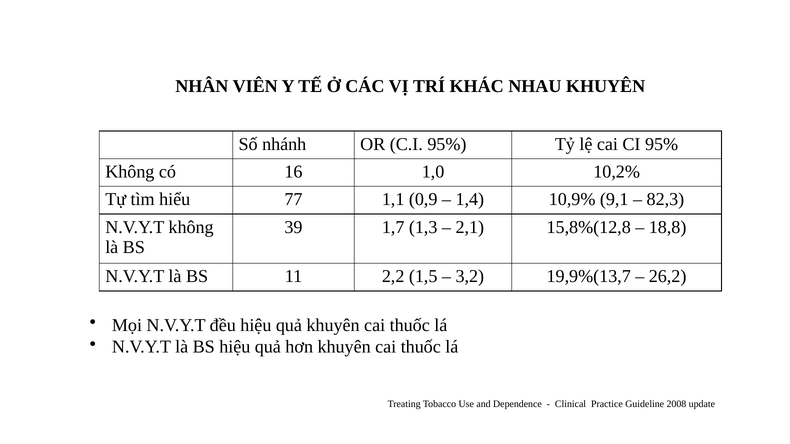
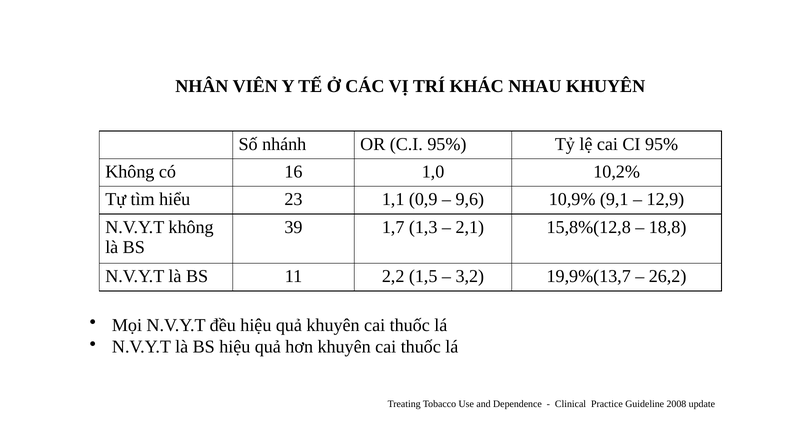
77: 77 -> 23
1,4: 1,4 -> 9,6
82,3: 82,3 -> 12,9
